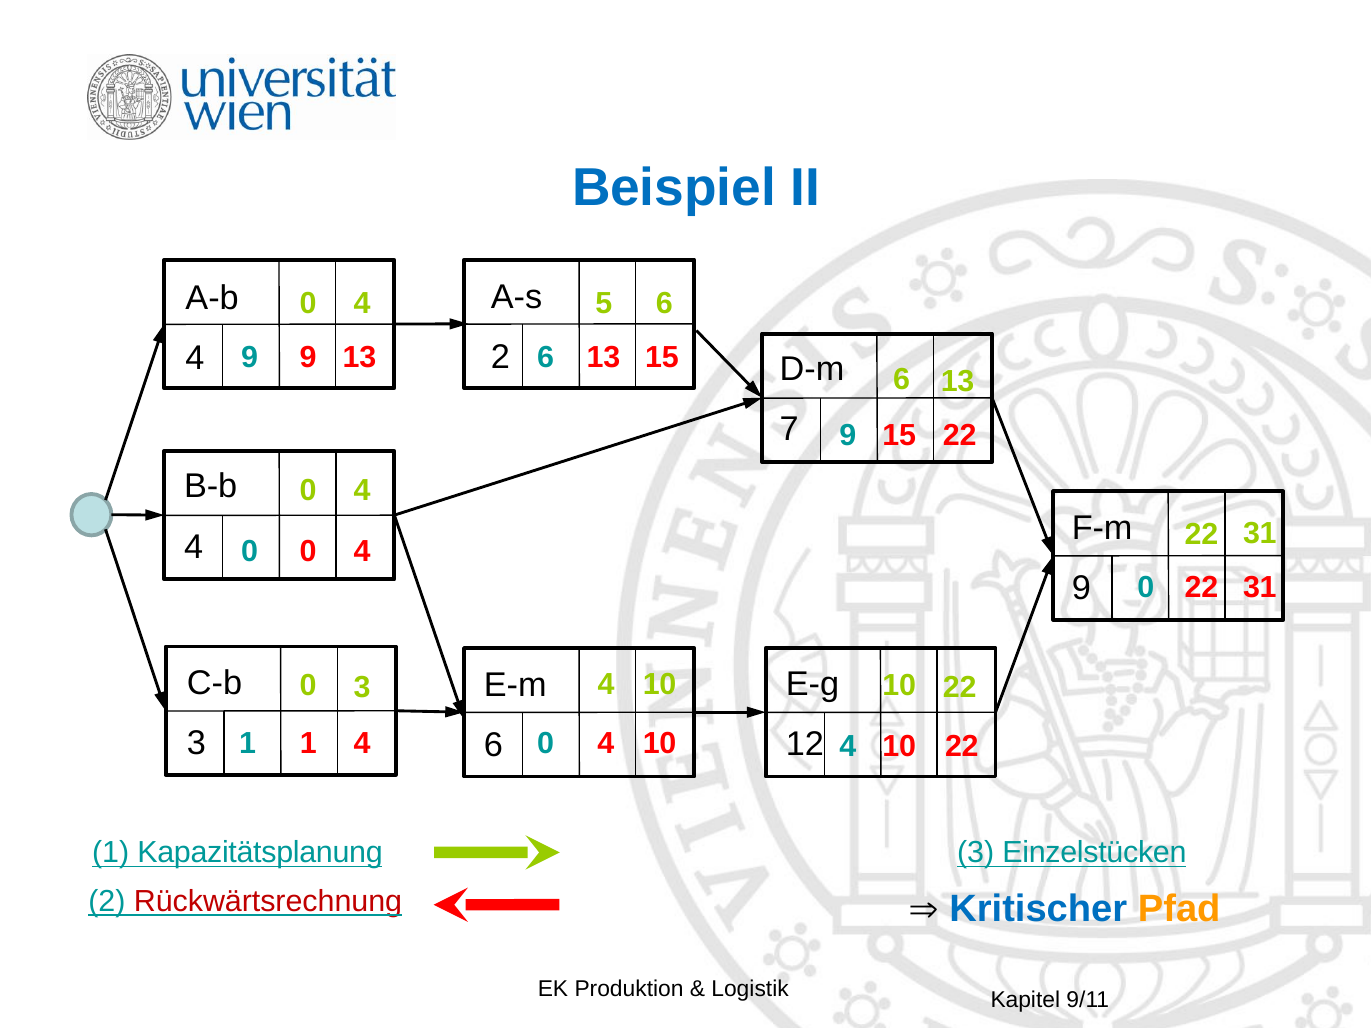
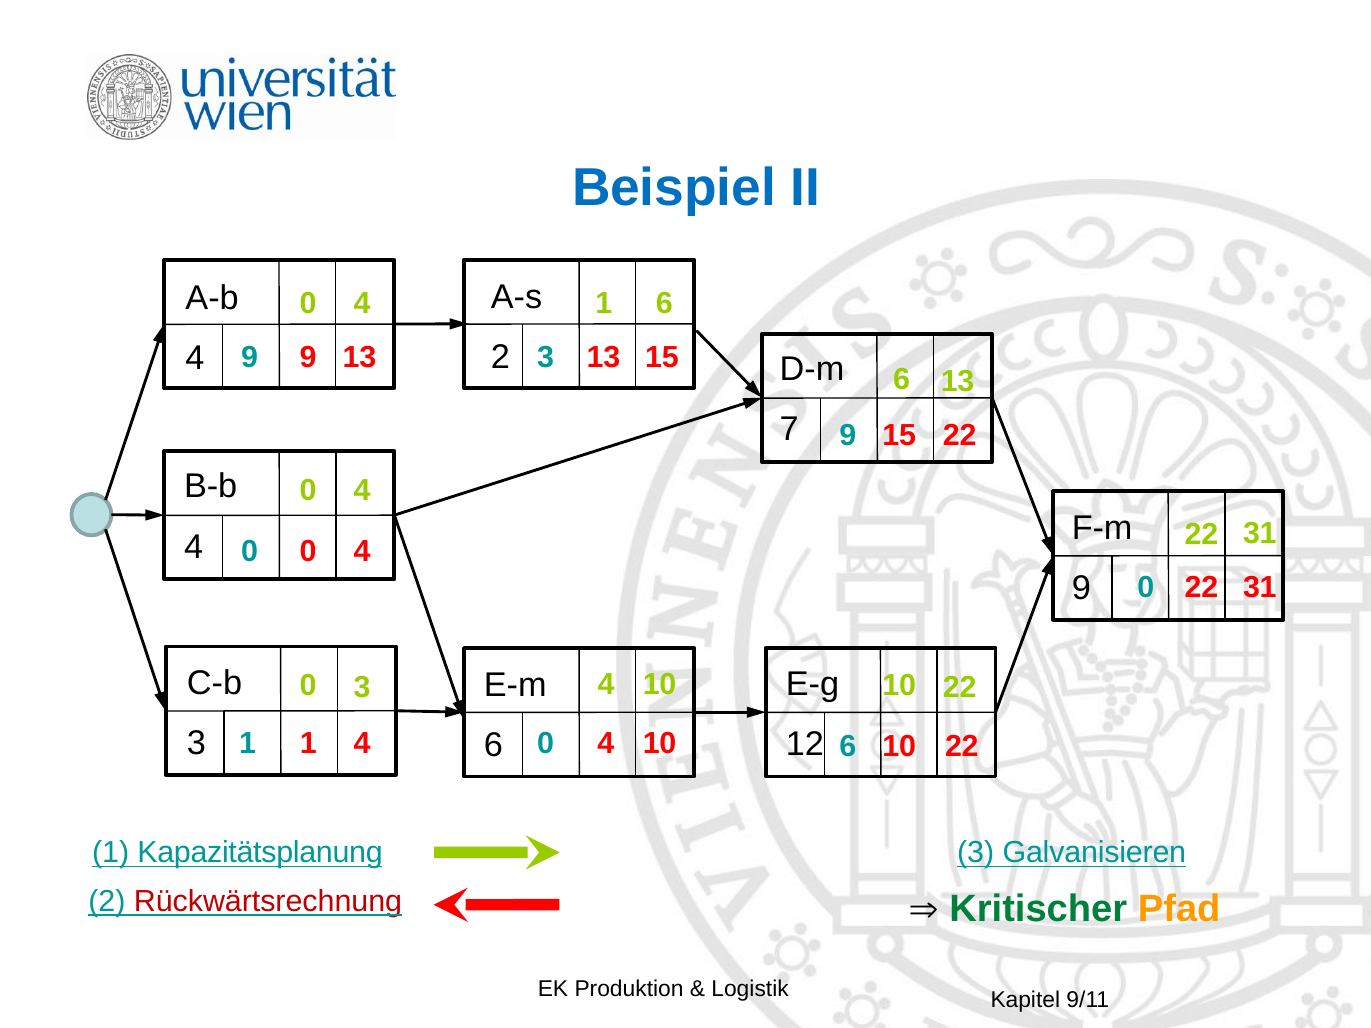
5 at (604, 304): 5 -> 1
9 6: 6 -> 3
4 at (848, 746): 4 -> 6
Einzelstücken: Einzelstücken -> Galvanisieren
Kritischer colour: blue -> green
